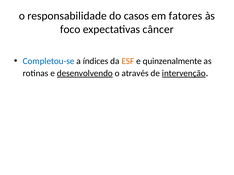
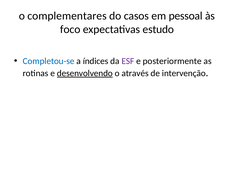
responsabilidade: responsabilidade -> complementares
fatores: fatores -> pessoal
câncer: câncer -> estudo
ESF colour: orange -> purple
quinzenalmente: quinzenalmente -> posteriormente
intervenção underline: present -> none
